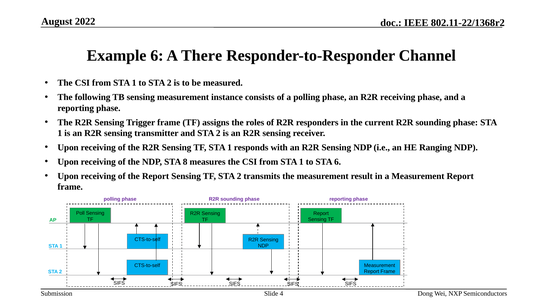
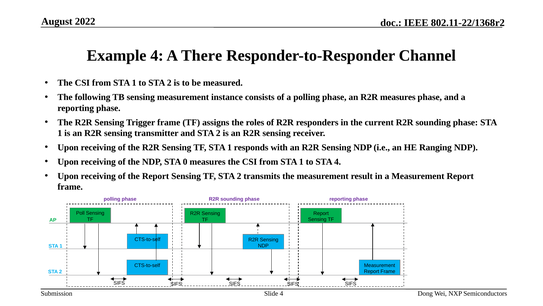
Example 6: 6 -> 4
R2R receiving: receiving -> measures
8: 8 -> 0
STA 6: 6 -> 4
